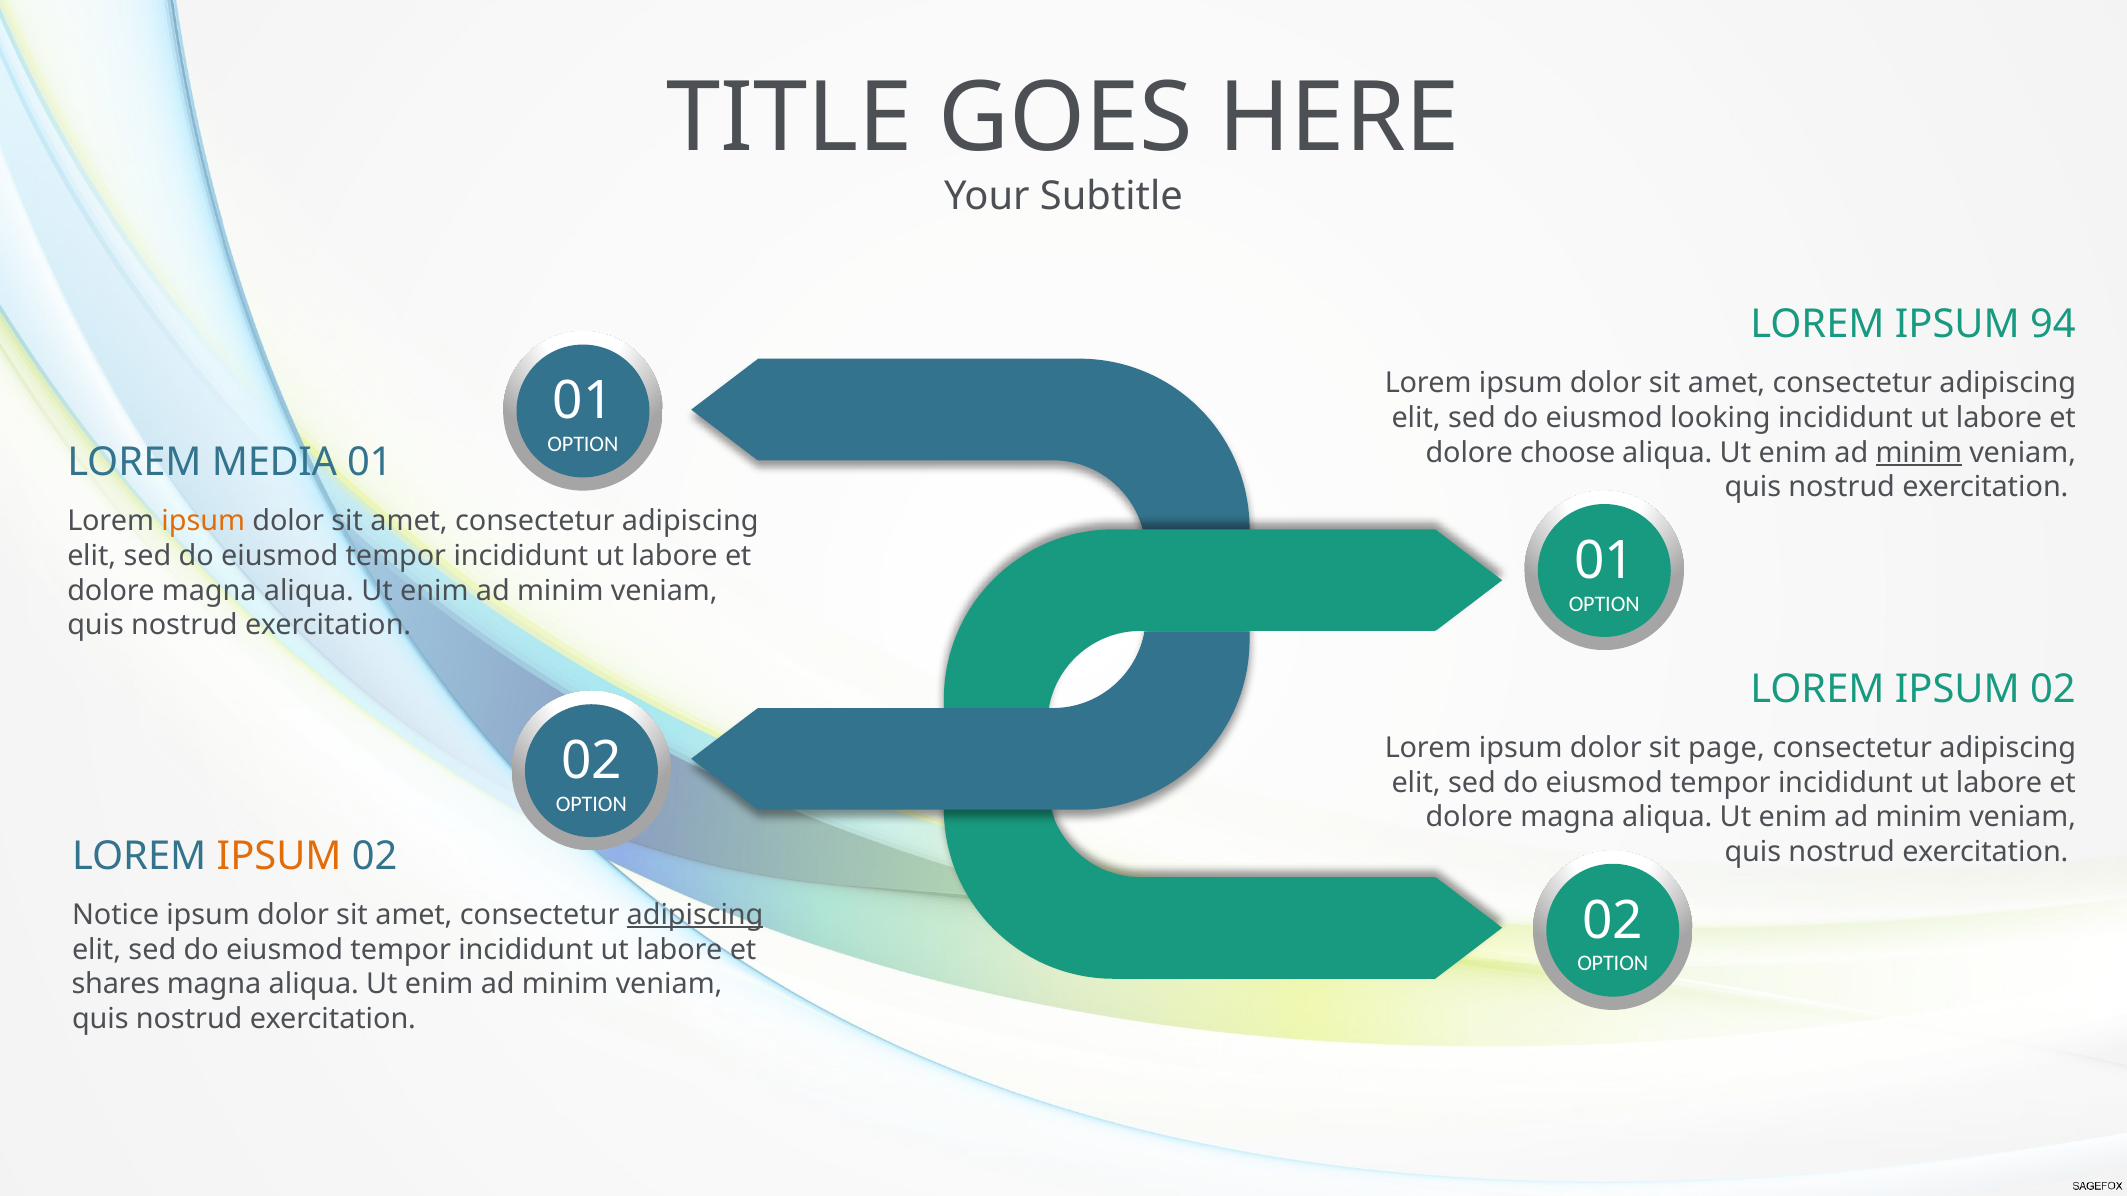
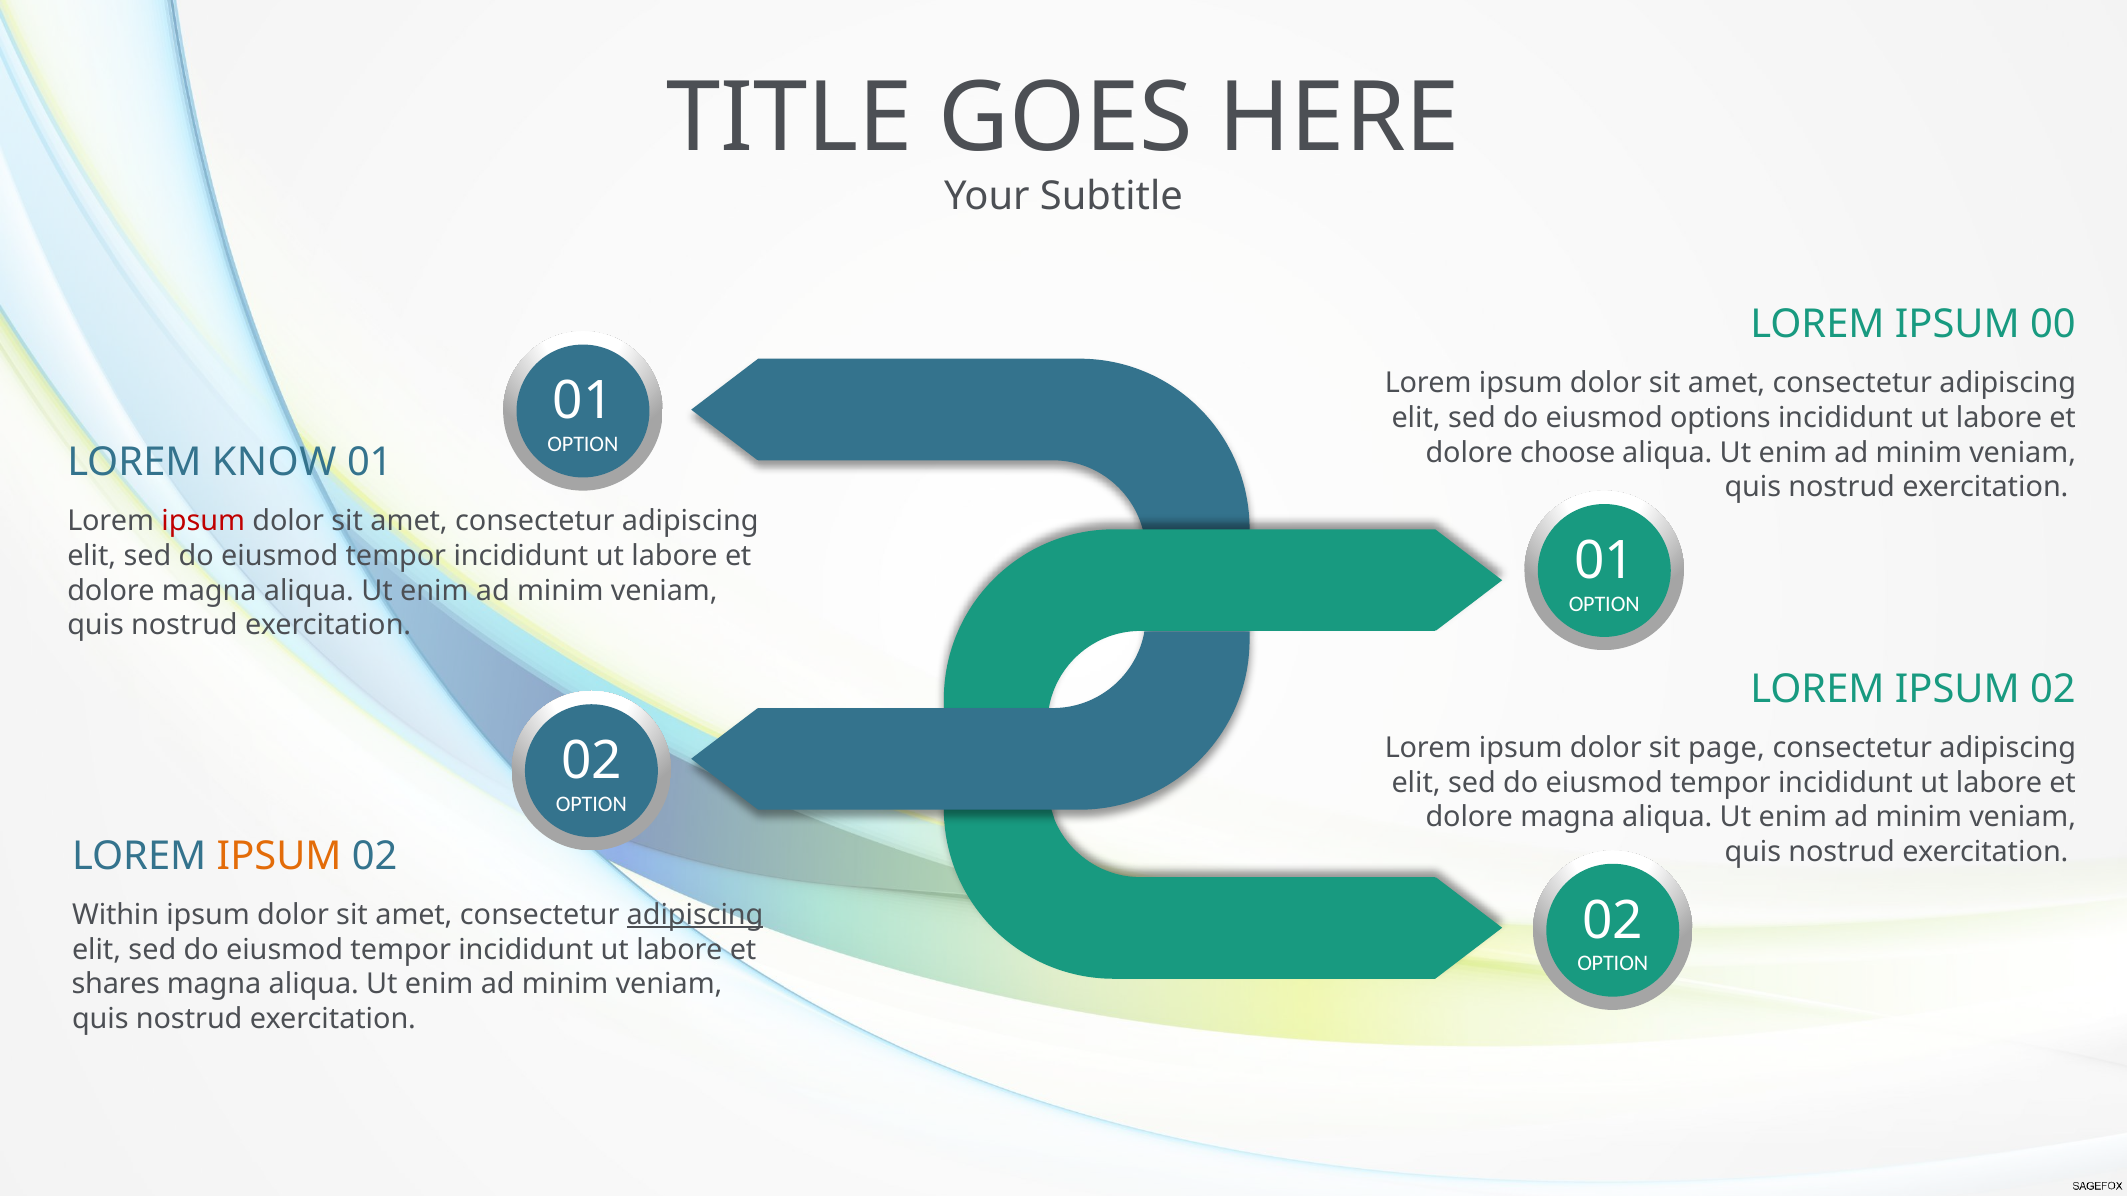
94: 94 -> 00
looking: looking -> options
minim at (1919, 453) underline: present -> none
MEDIA: MEDIA -> KNOW
ipsum at (203, 521) colour: orange -> red
Notice: Notice -> Within
